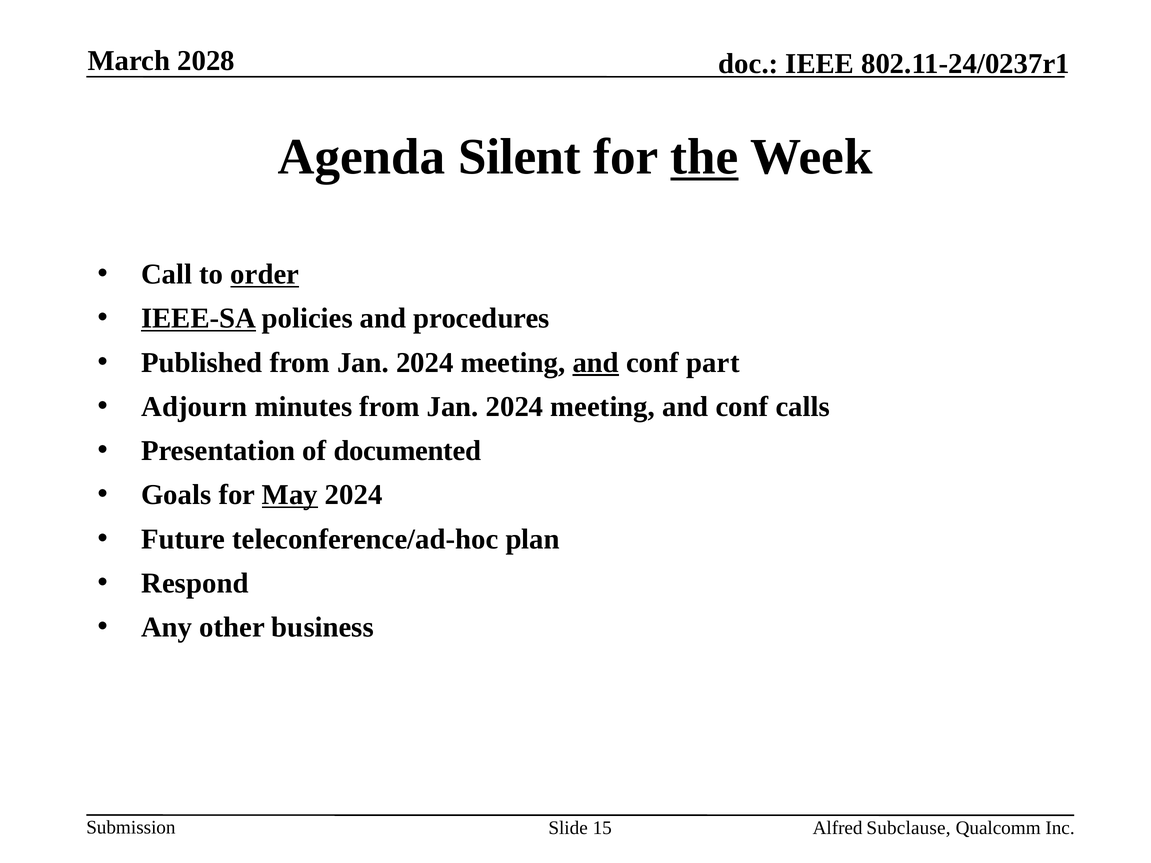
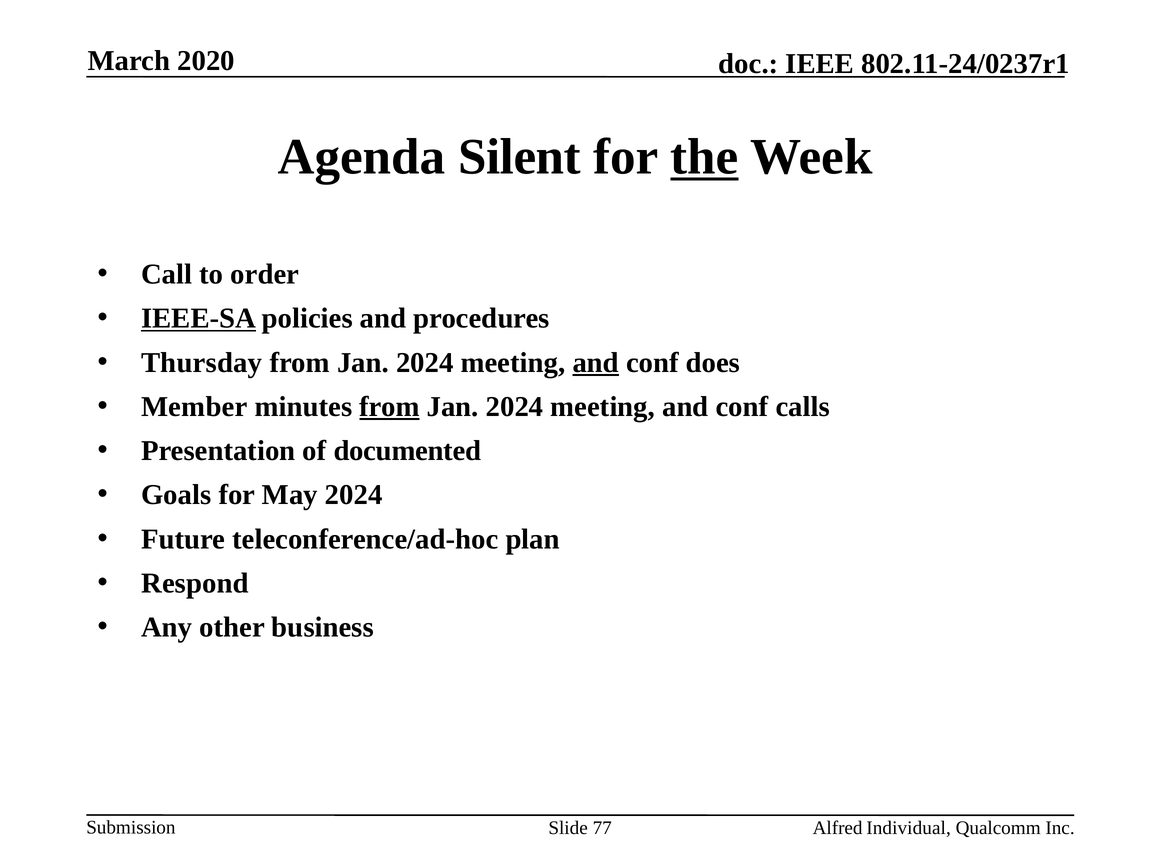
2028: 2028 -> 2020
order underline: present -> none
Published: Published -> Thursday
part: part -> does
Adjourn: Adjourn -> Member
from at (389, 407) underline: none -> present
May underline: present -> none
15: 15 -> 77
Subclause: Subclause -> Individual
